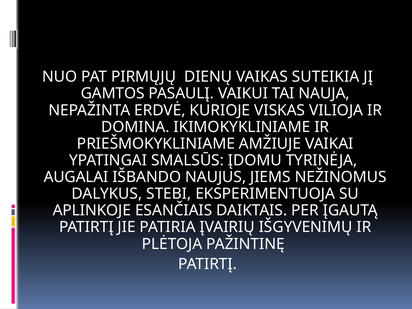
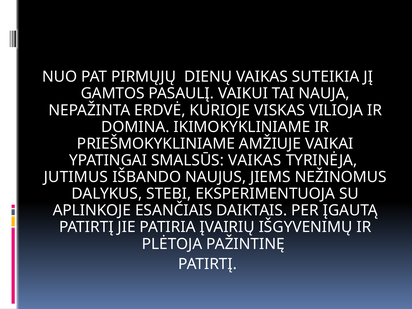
SMALSŪS ĮDOMU: ĮDOMU -> VAIKAS
AUGALAI: AUGALAI -> JUTIMUS
